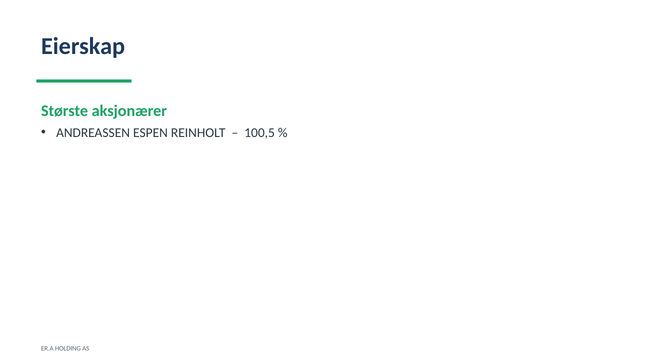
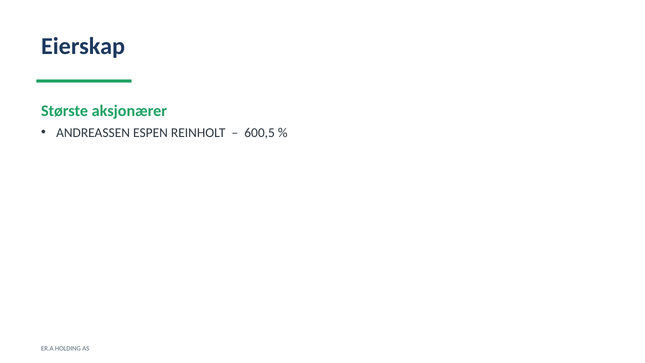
100,5: 100,5 -> 600,5
